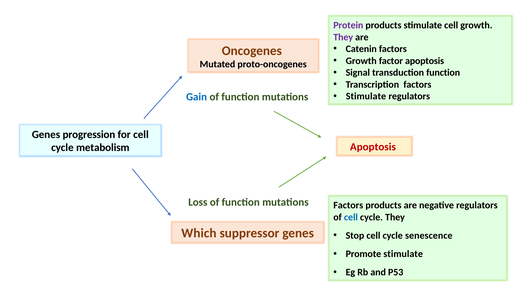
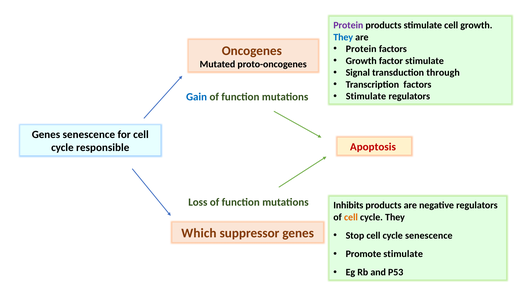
They at (343, 37) colour: purple -> blue
Catenin at (361, 49): Catenin -> Protein
factor apoptosis: apoptosis -> stimulate
transduction function: function -> through
Genes progression: progression -> senescence
metabolism: metabolism -> responsible
Factors at (348, 205): Factors -> Inhibits
cell at (351, 217) colour: blue -> orange
